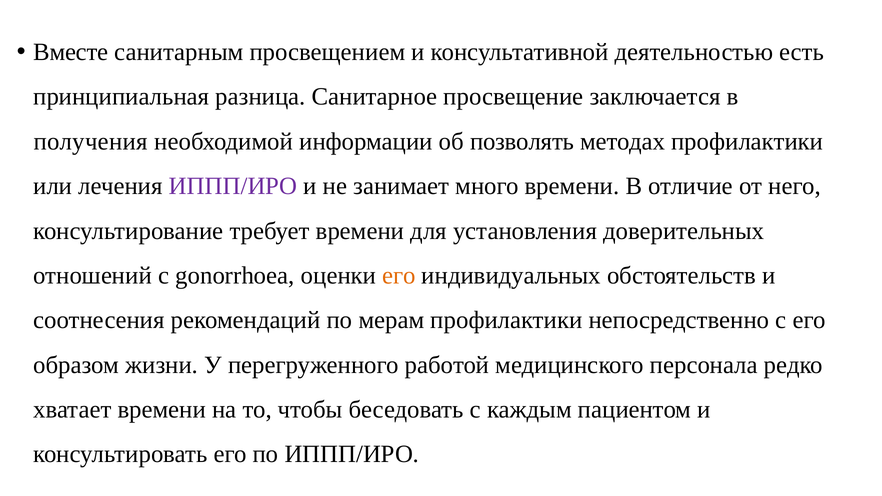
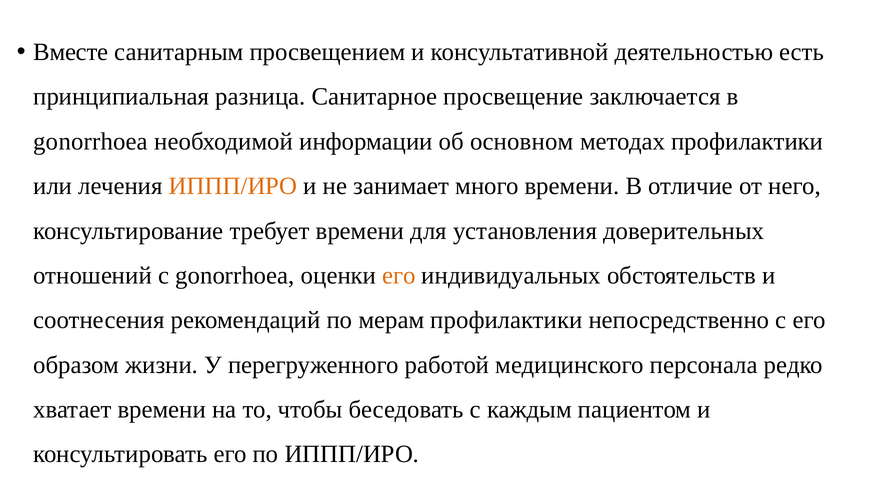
получения at (91, 142): получения -> gonorrhoea
позволять: позволять -> основном
ИППП/ИРО at (233, 186) colour: purple -> orange
